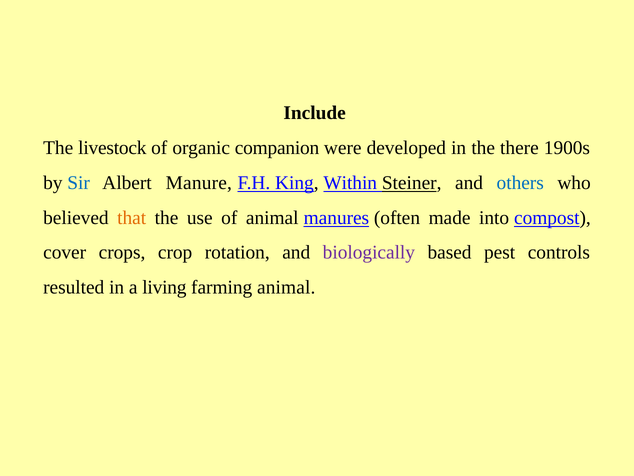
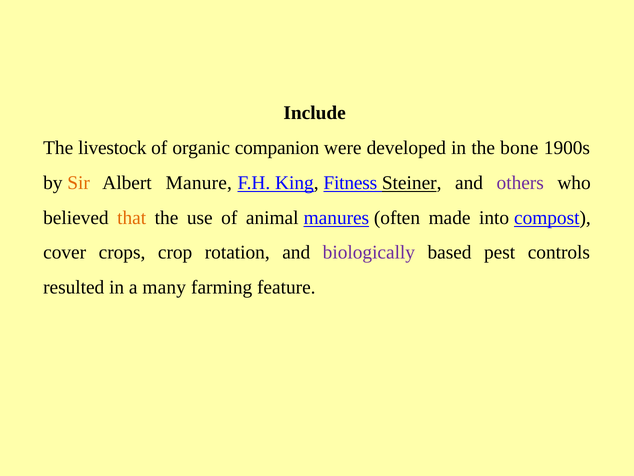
there: there -> bone
Sir colour: blue -> orange
Within: Within -> Fitness
others colour: blue -> purple
living: living -> many
farming animal: animal -> feature
